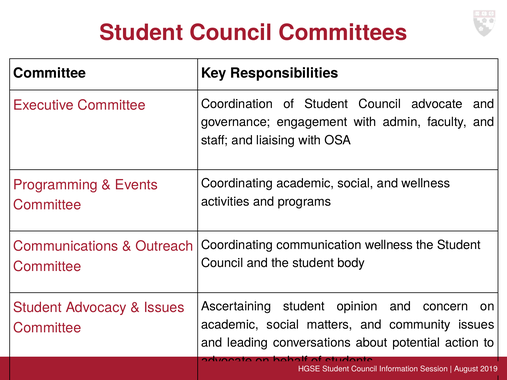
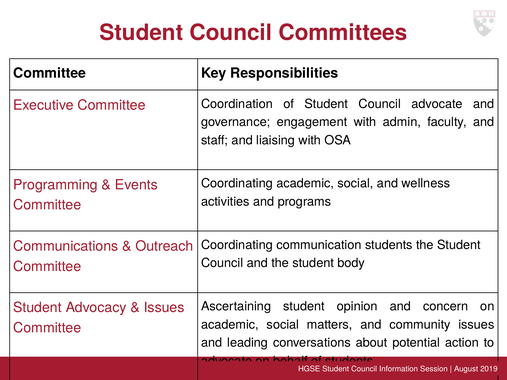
communication wellness: wellness -> students
